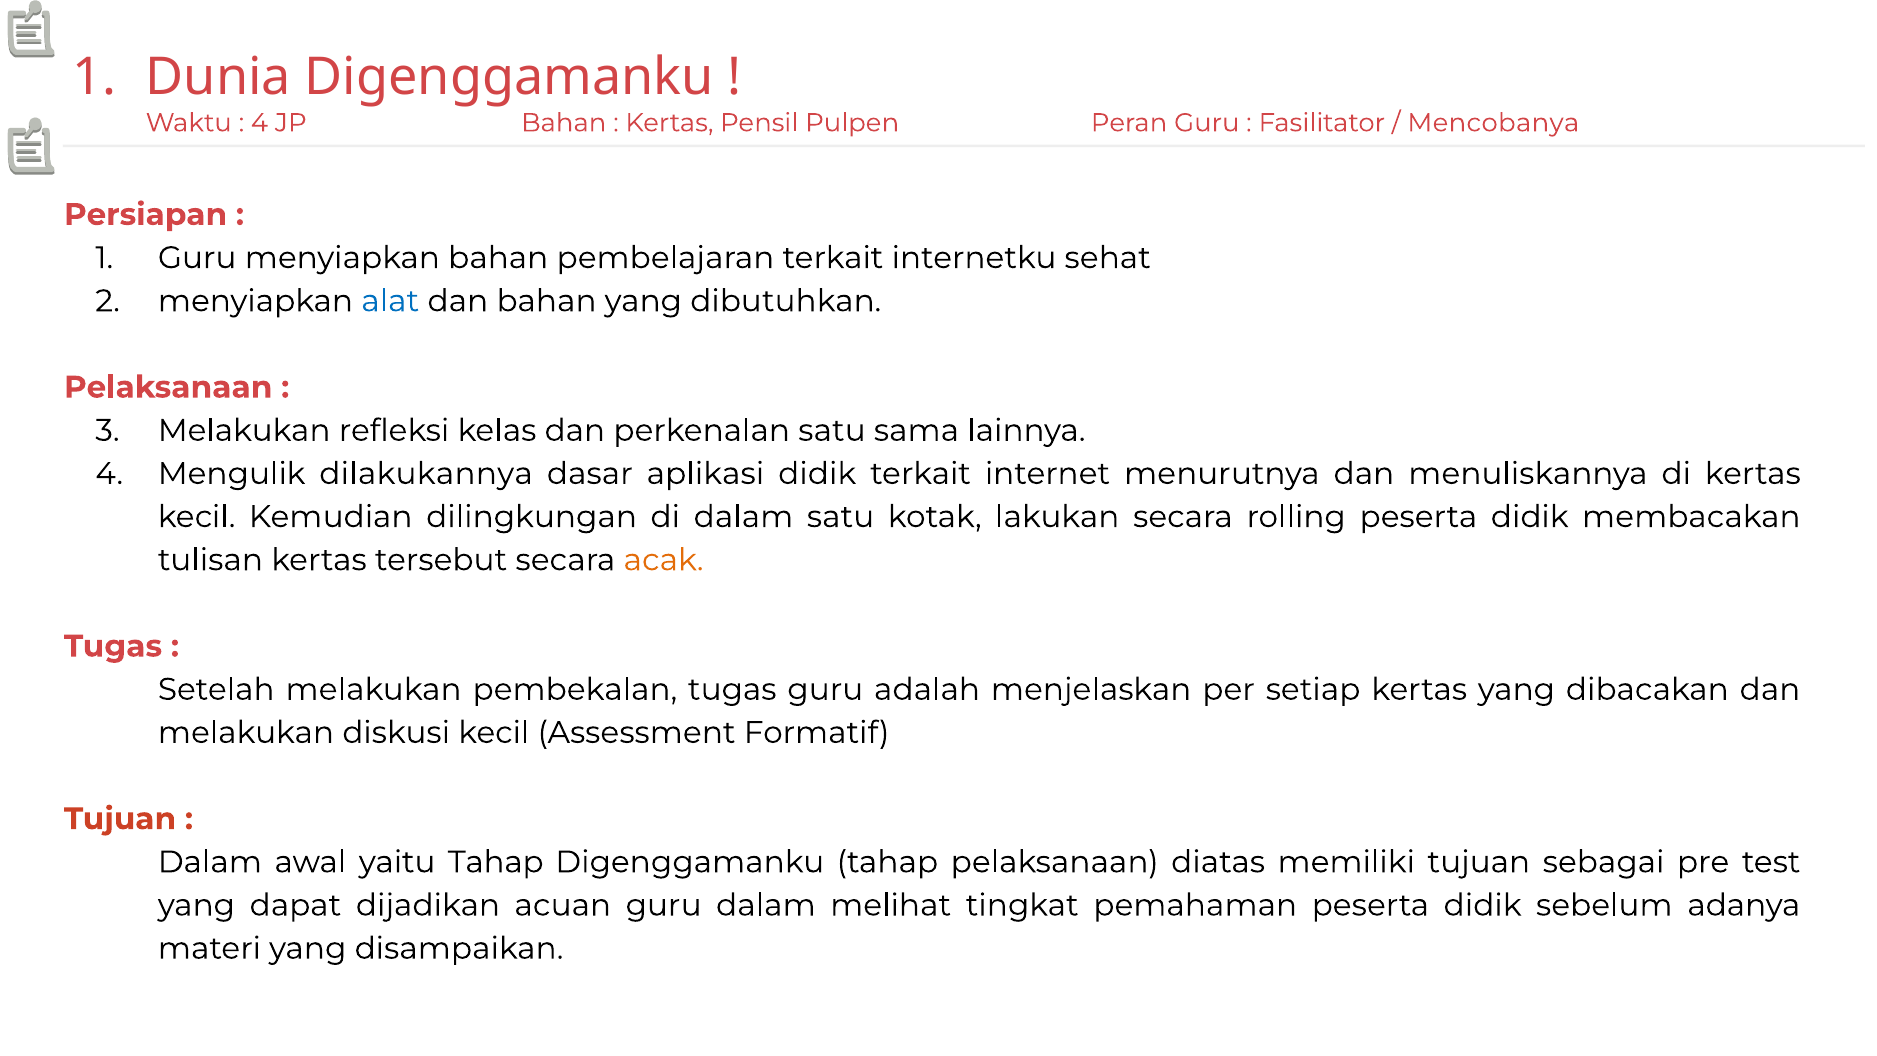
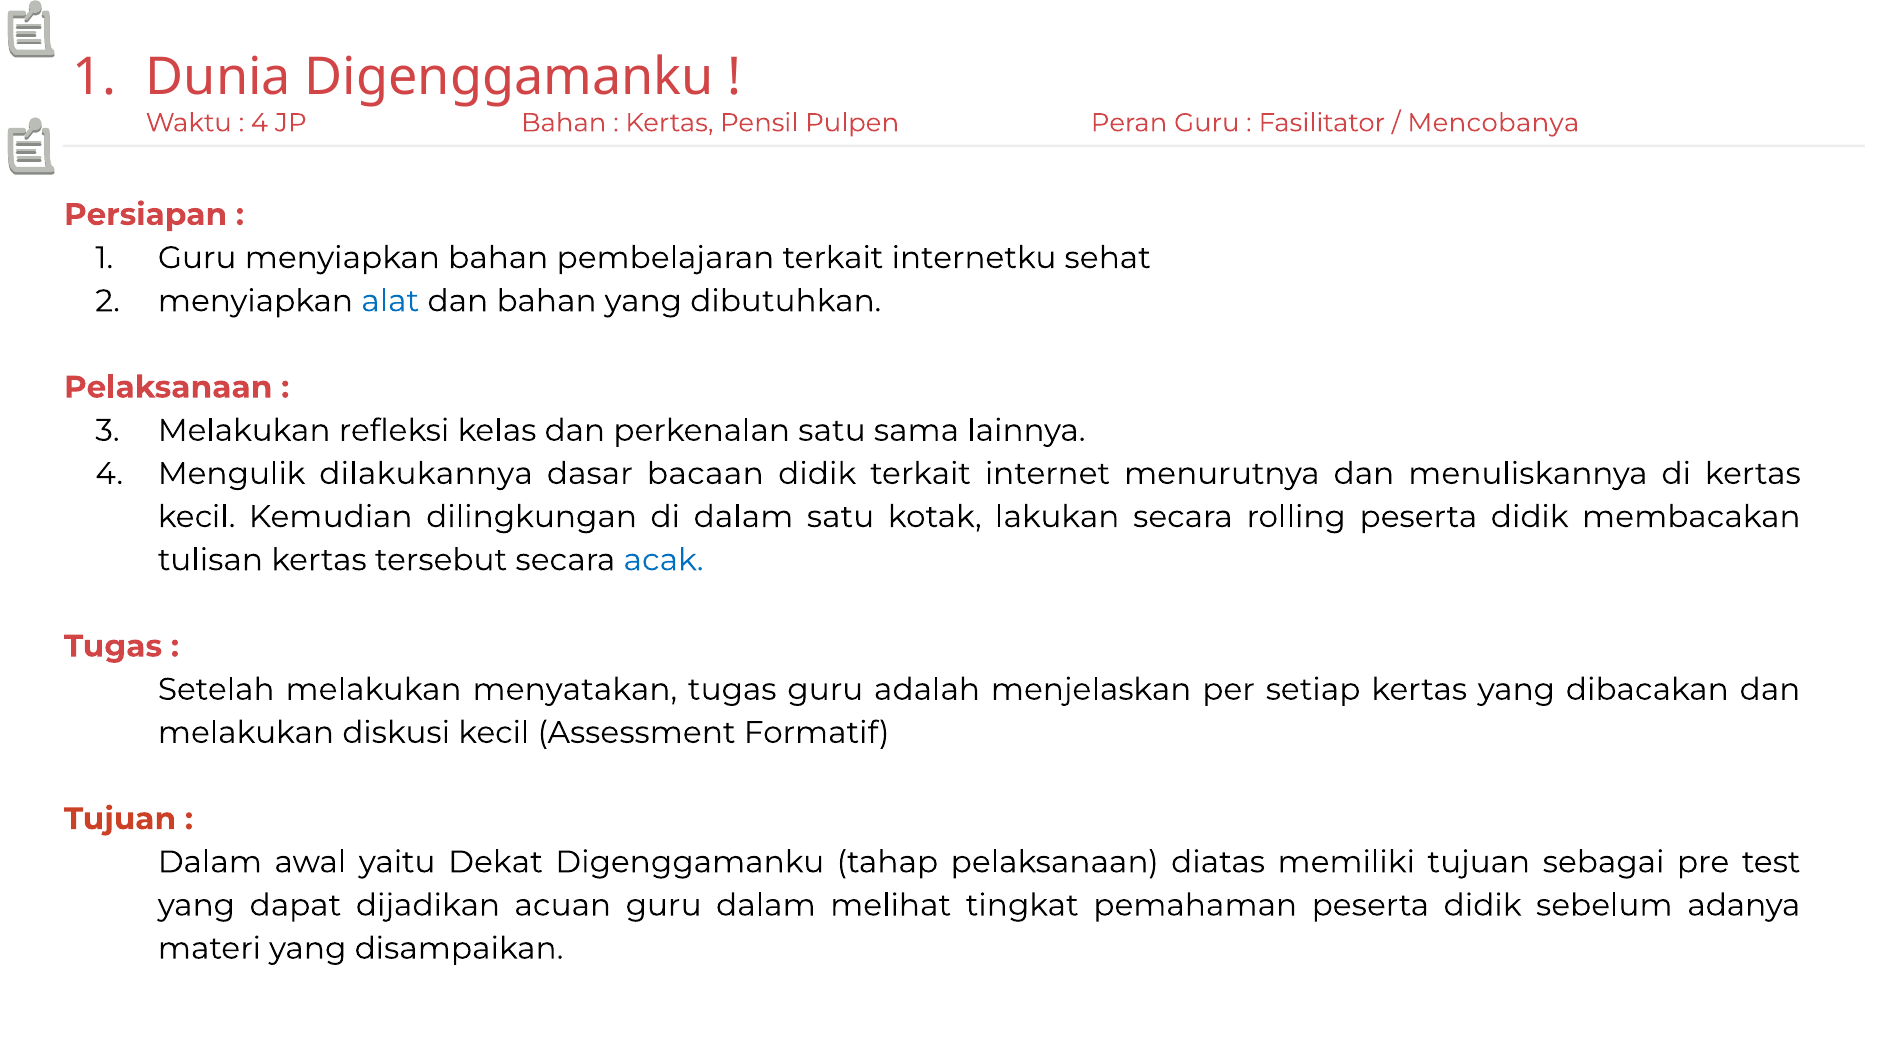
aplikasi: aplikasi -> bacaan
acak colour: orange -> blue
pembekalan: pembekalan -> menyatakan
yaitu Tahap: Tahap -> Dekat
